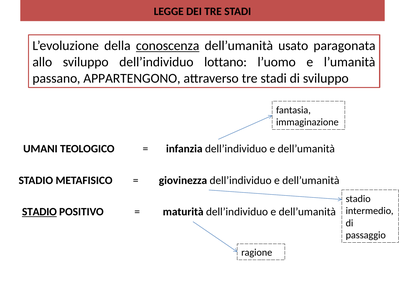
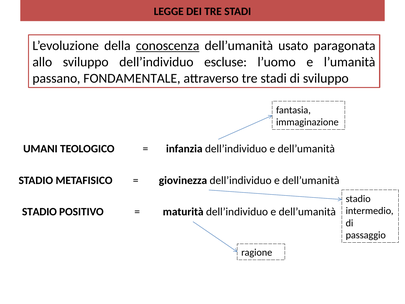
lottano: lottano -> escluse
APPARTENGONO: APPARTENGONO -> FONDAMENTALE
STADIO at (39, 212) underline: present -> none
